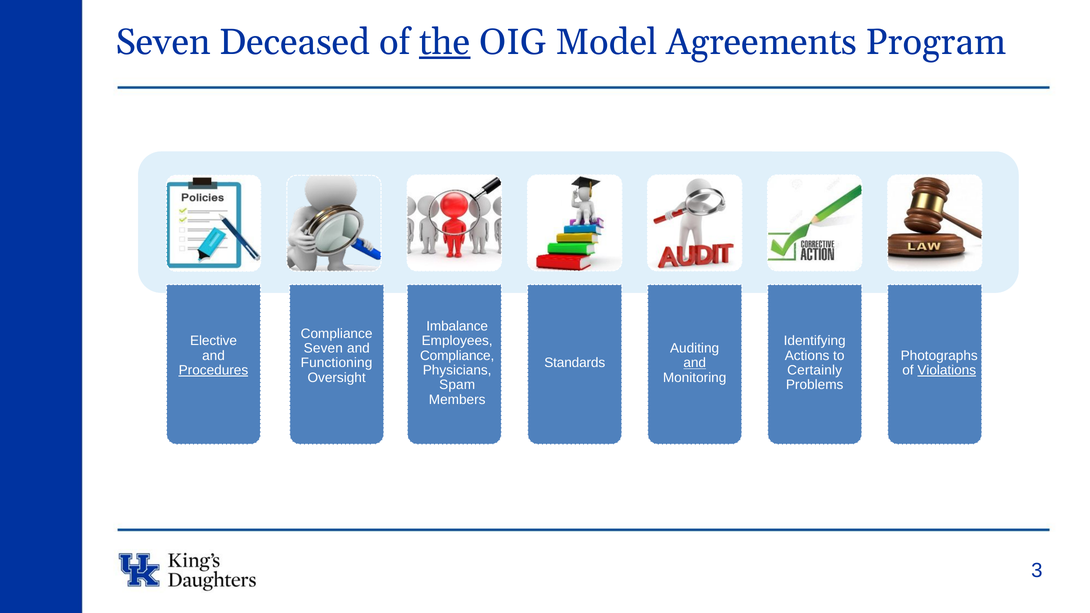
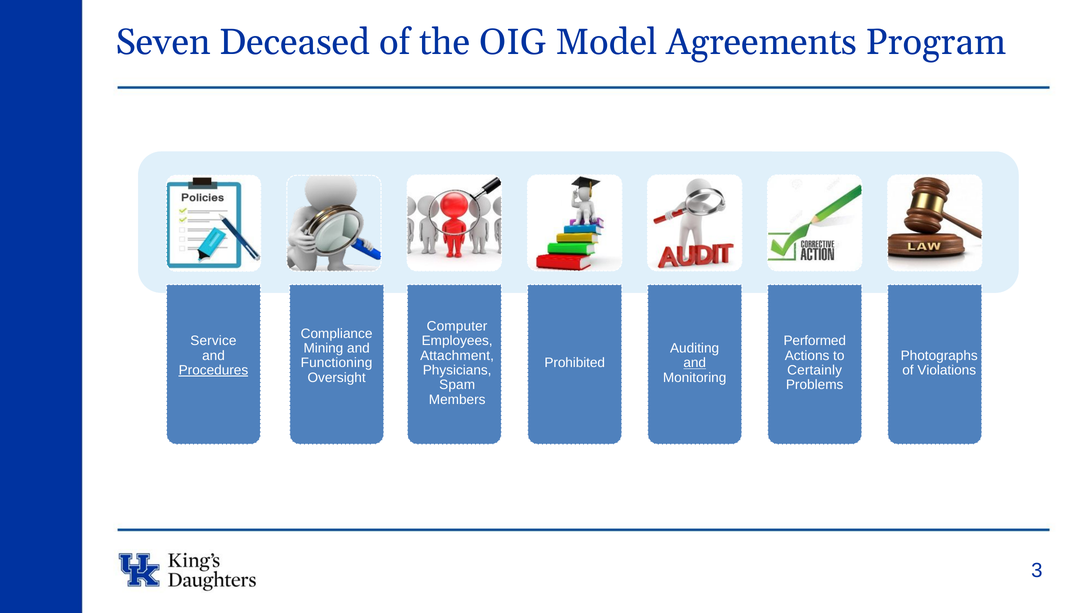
the underline: present -> none
Imbalance: Imbalance -> Computer
Elective: Elective -> Service
Identifying: Identifying -> Performed
Seven at (323, 348): Seven -> Mining
Compliance at (457, 356): Compliance -> Attachment
Standards: Standards -> Prohibited
Violations underline: present -> none
